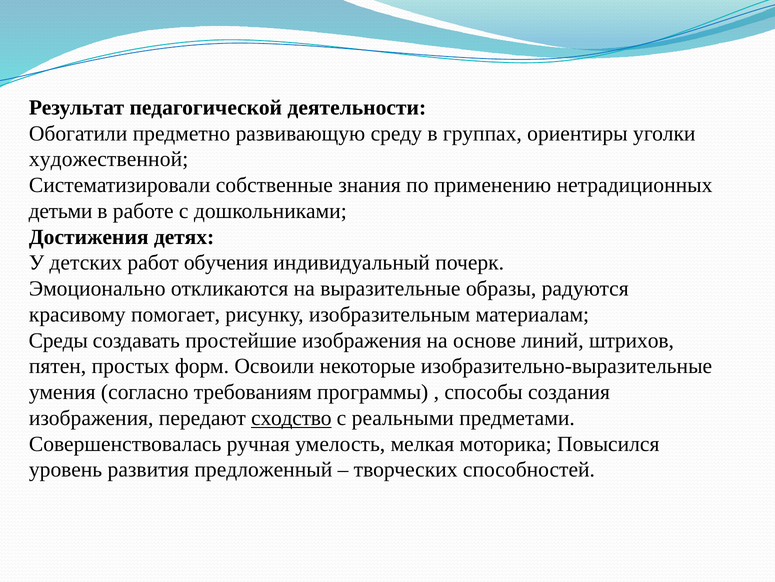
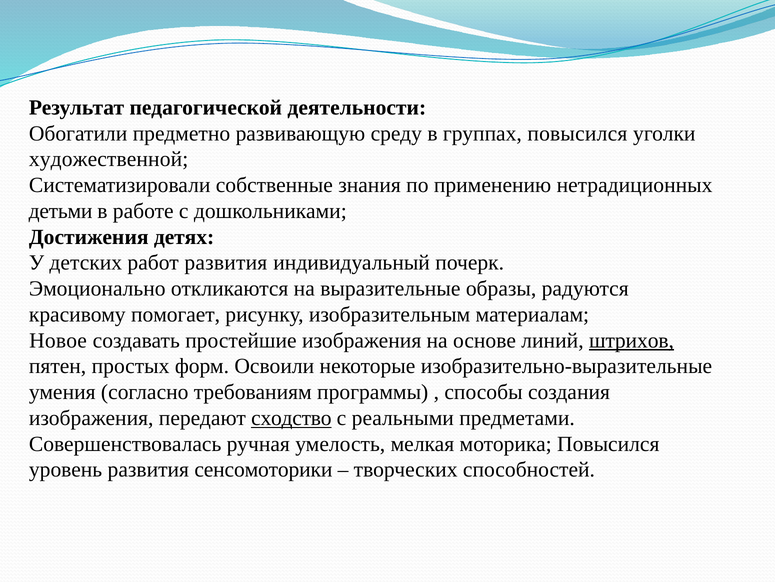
группах ориентиры: ориентиры -> повысился
работ обучения: обучения -> развития
Среды: Среды -> Новое
штрихов underline: none -> present
предложенный: предложенный -> сенсомоторики
